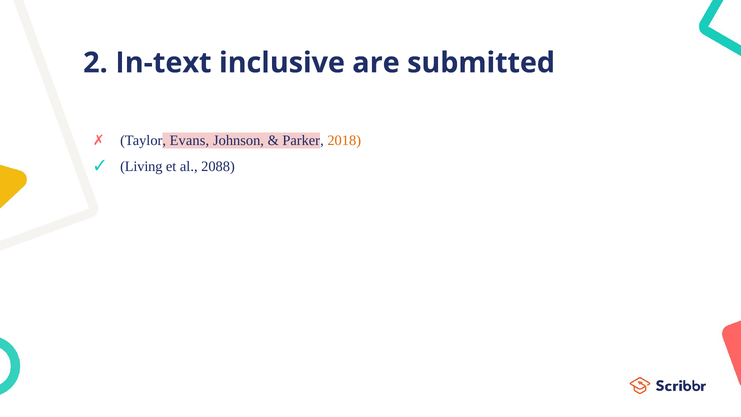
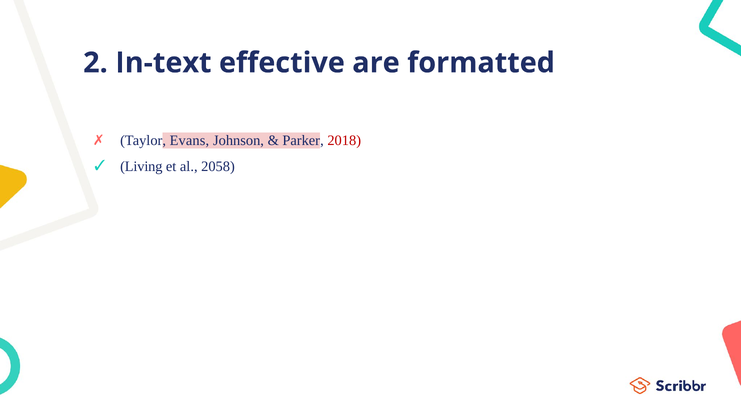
inclusive: inclusive -> effective
submitted: submitted -> formatted
2018 colour: orange -> red
2088: 2088 -> 2058
